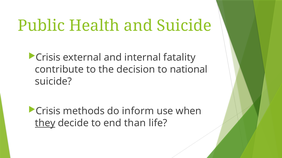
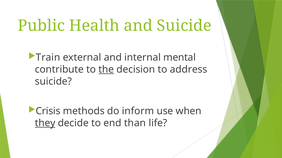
Crisis at (48, 58): Crisis -> Train
fatality: fatality -> mental
the underline: none -> present
national: national -> address
